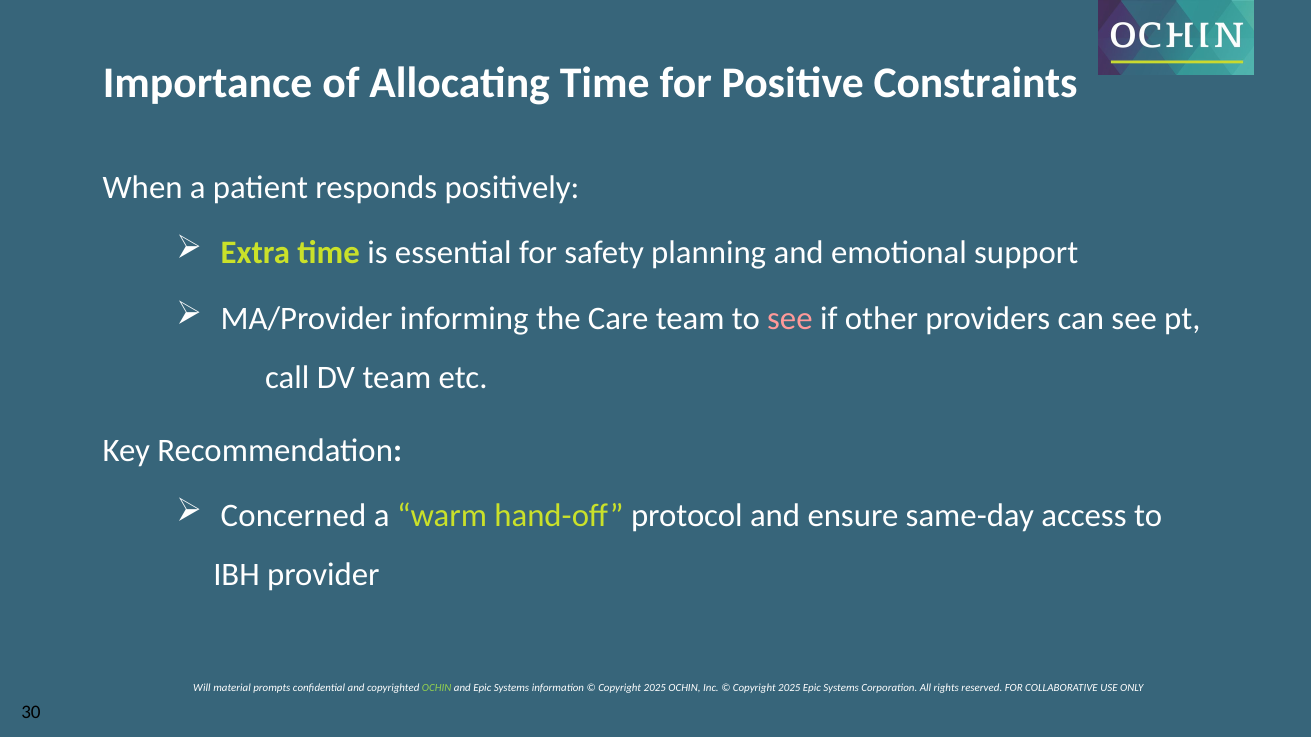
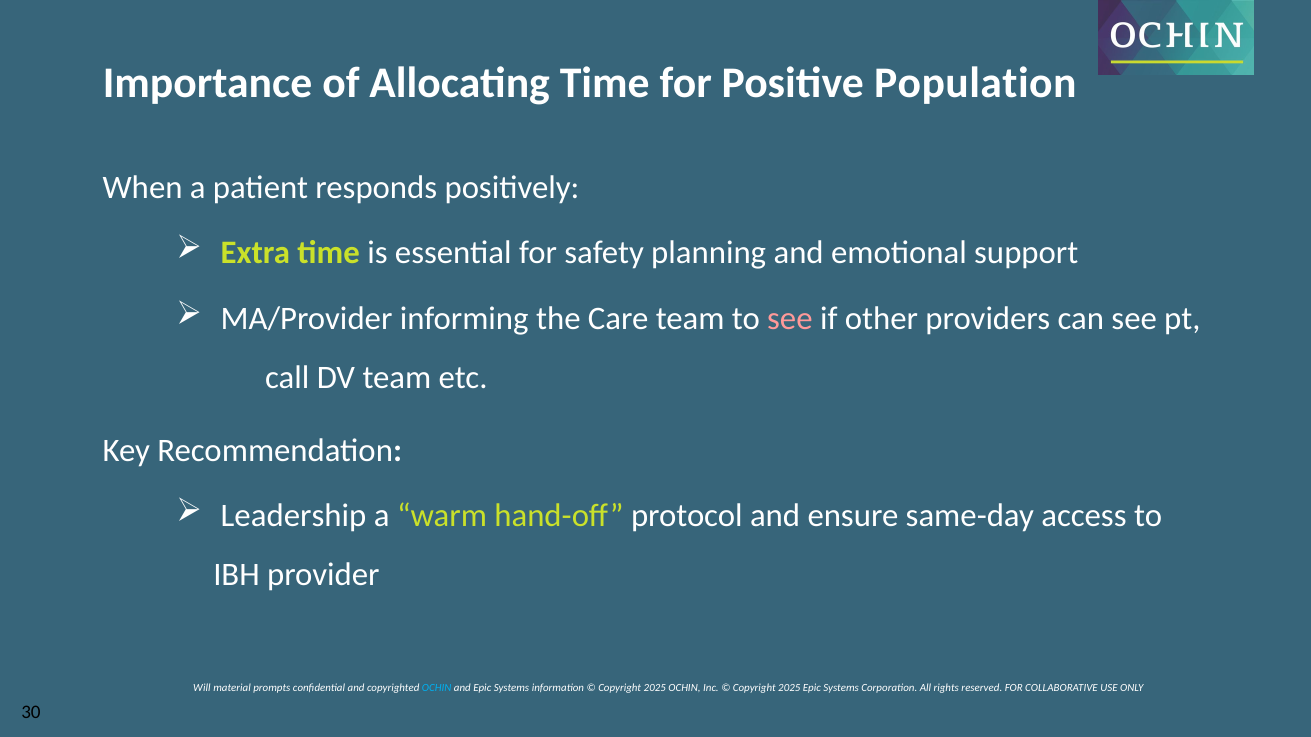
Constraints: Constraints -> Population
Concerned: Concerned -> Leadership
OCHIN at (437, 688) colour: light green -> light blue
